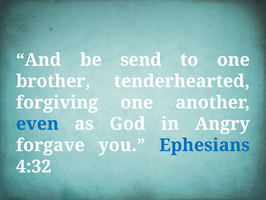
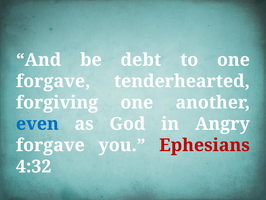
send: send -> debt
brother at (53, 81): brother -> forgave
Ephesians colour: blue -> red
